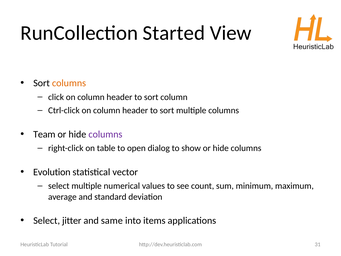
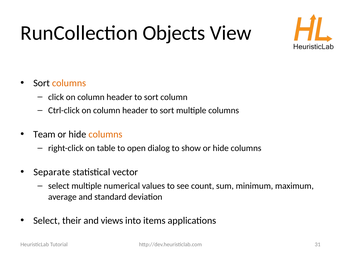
Started: Started -> Objects
columns at (105, 134) colour: purple -> orange
Evolution: Evolution -> Separate
jitter: jitter -> their
same: same -> views
